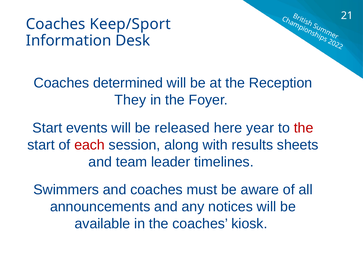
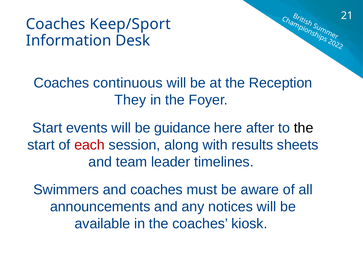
determined: determined -> continuous
released: released -> guidance
year: year -> after
the at (304, 128) colour: red -> black
